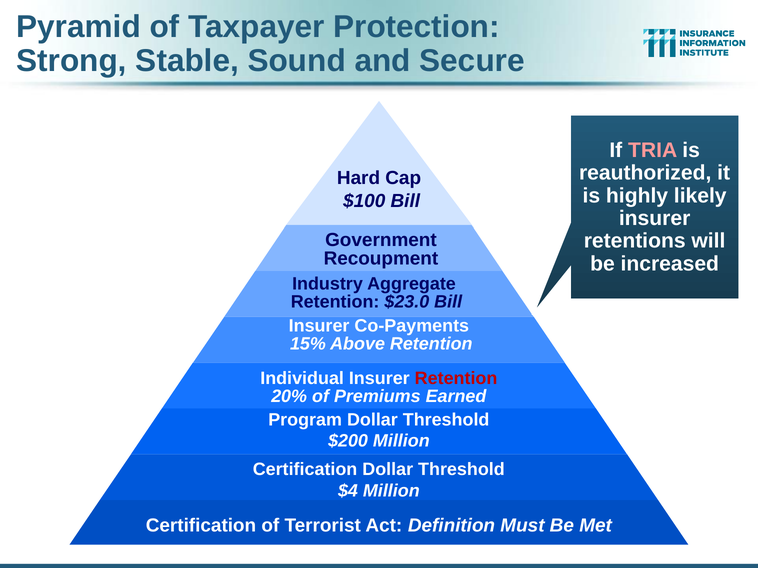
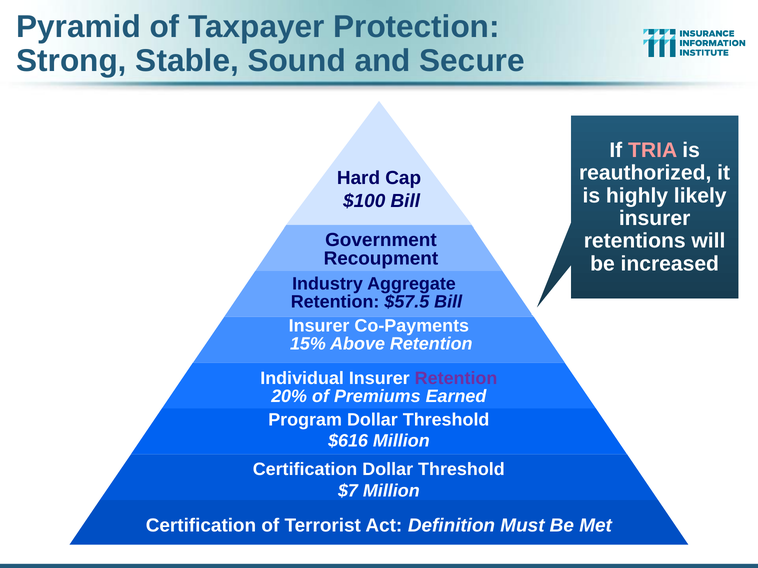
$23.0: $23.0 -> $57.5
Retention at (456, 379) colour: red -> purple
$200: $200 -> $616
$4: $4 -> $7
